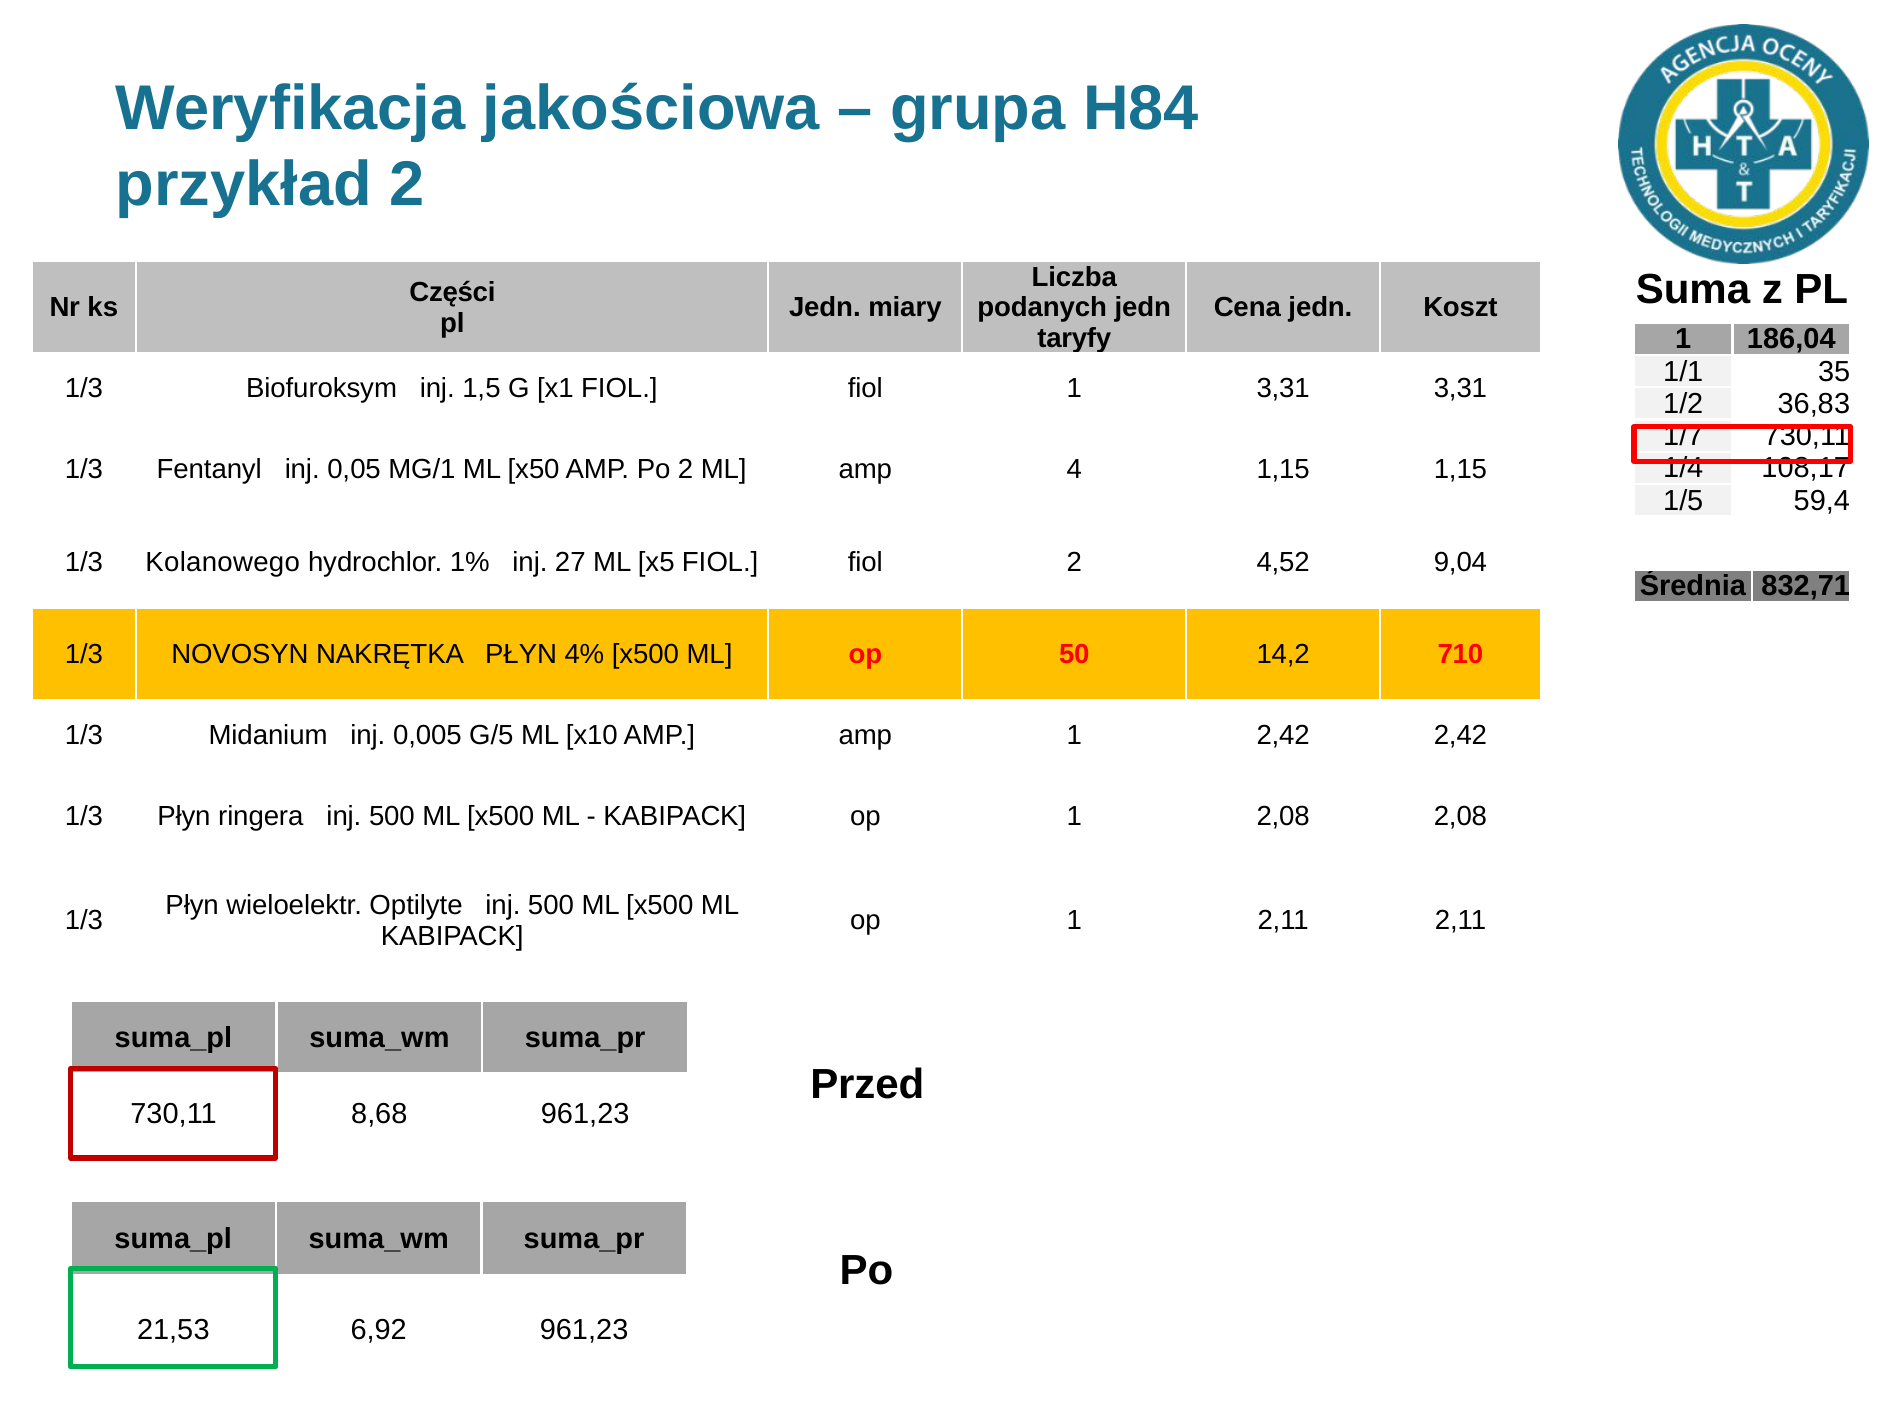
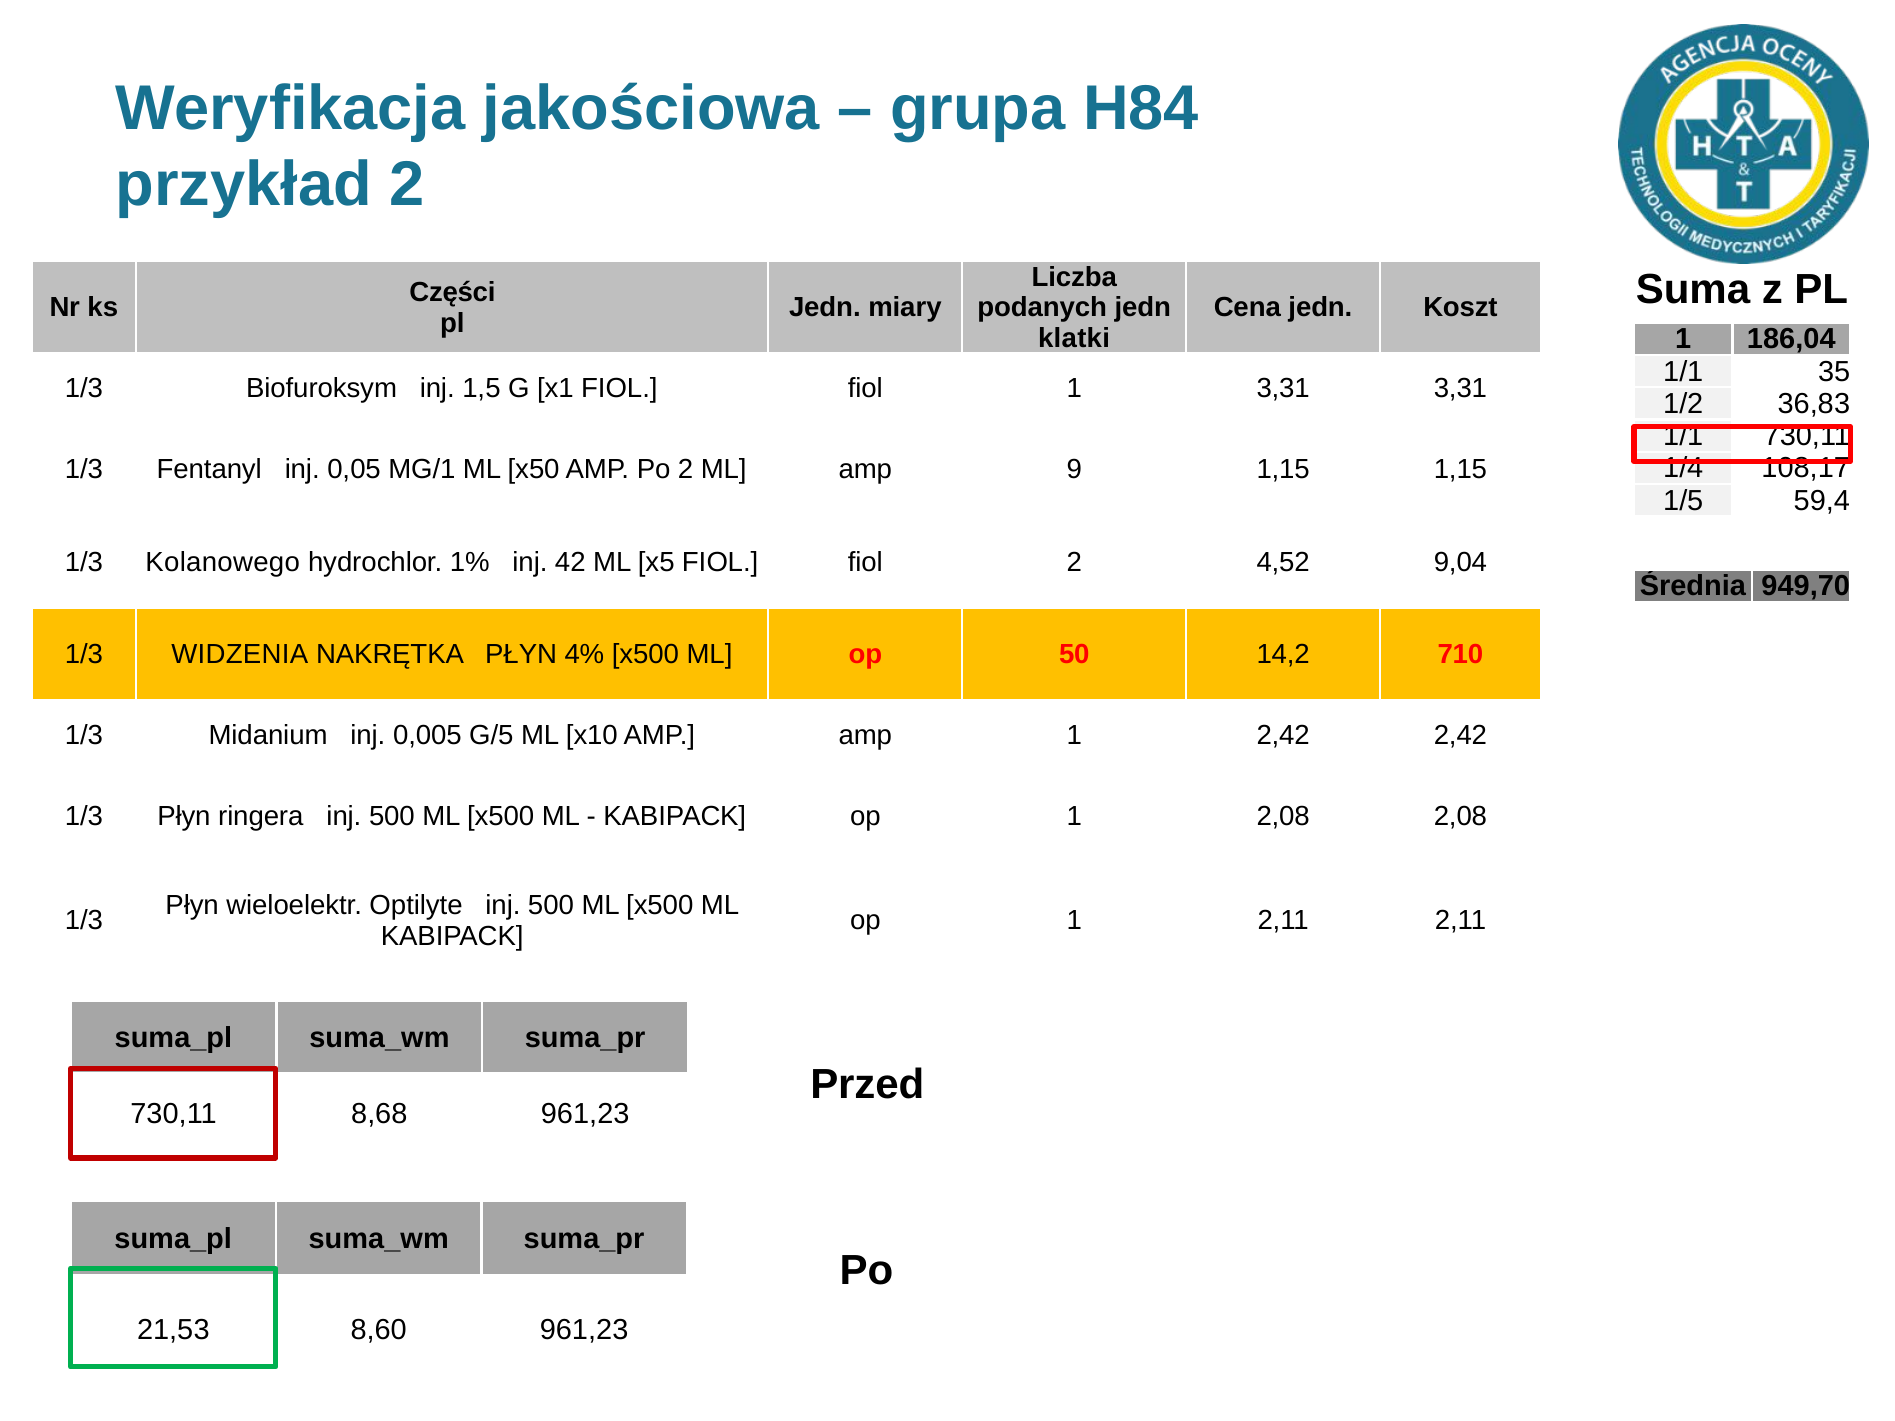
taryfy: taryfy -> klatki
1/7 at (1683, 436): 1/7 -> 1/1
4: 4 -> 9
27: 27 -> 42
832,71: 832,71 -> 949,70
NOVOSYN: NOVOSYN -> WIDZENIA
6,92: 6,92 -> 8,60
